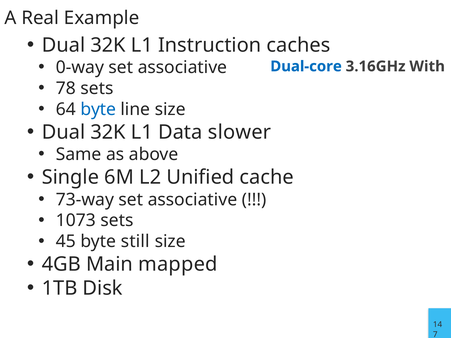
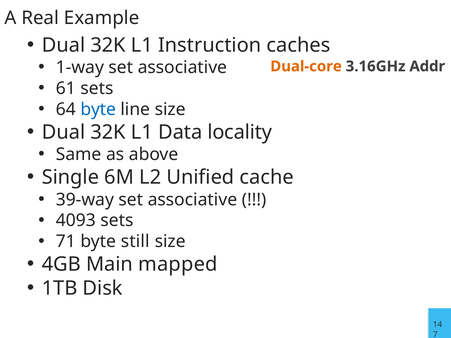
0-way: 0-way -> 1-way
Dual-core colour: blue -> orange
With: With -> Addr
78: 78 -> 61
slower: slower -> locality
73-way: 73-way -> 39-way
1073: 1073 -> 4093
45: 45 -> 71
